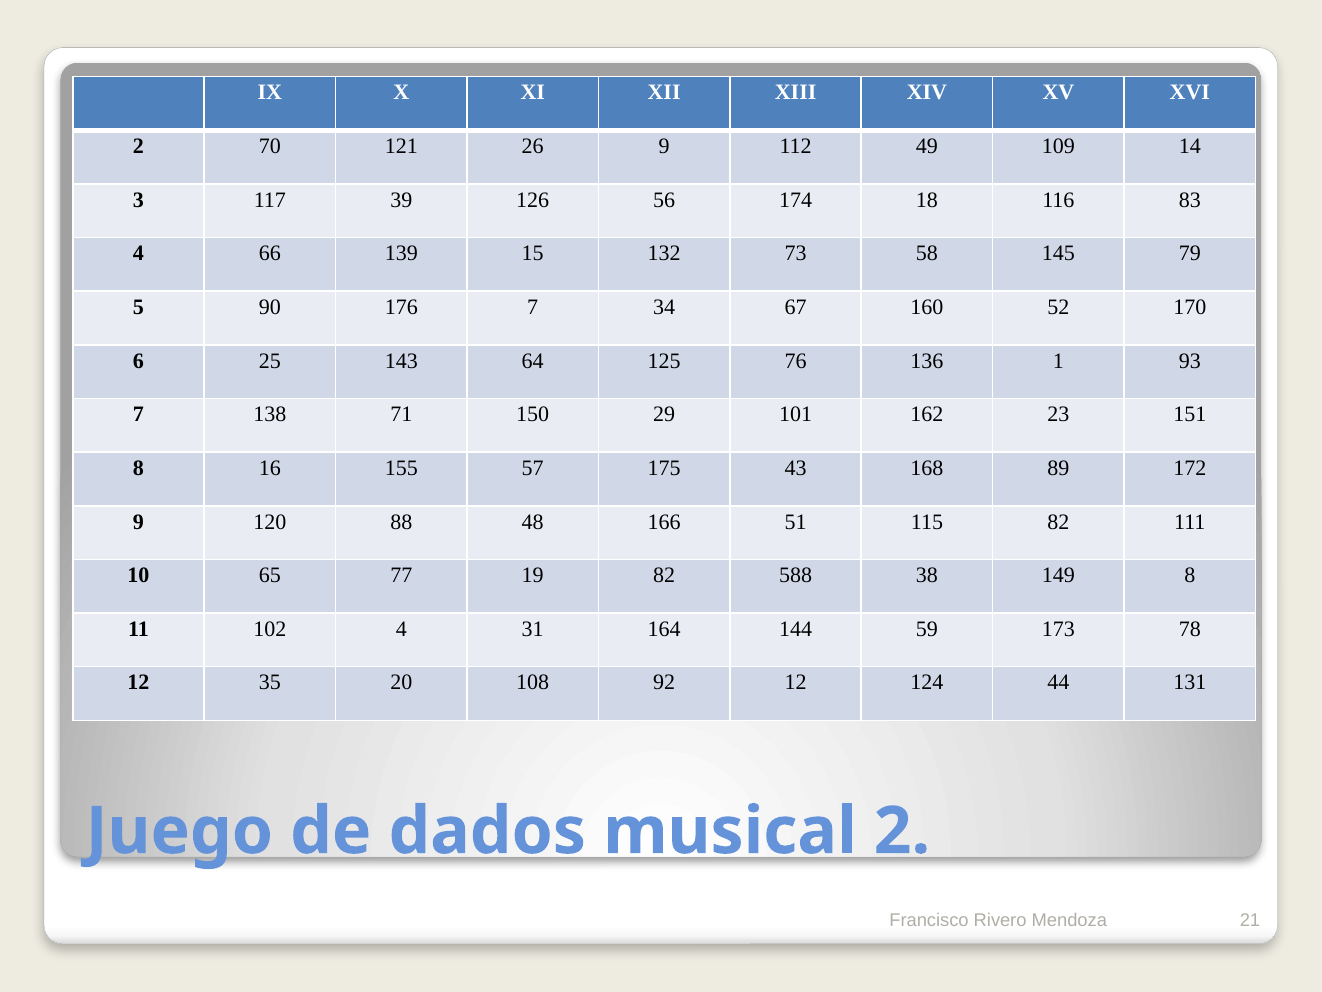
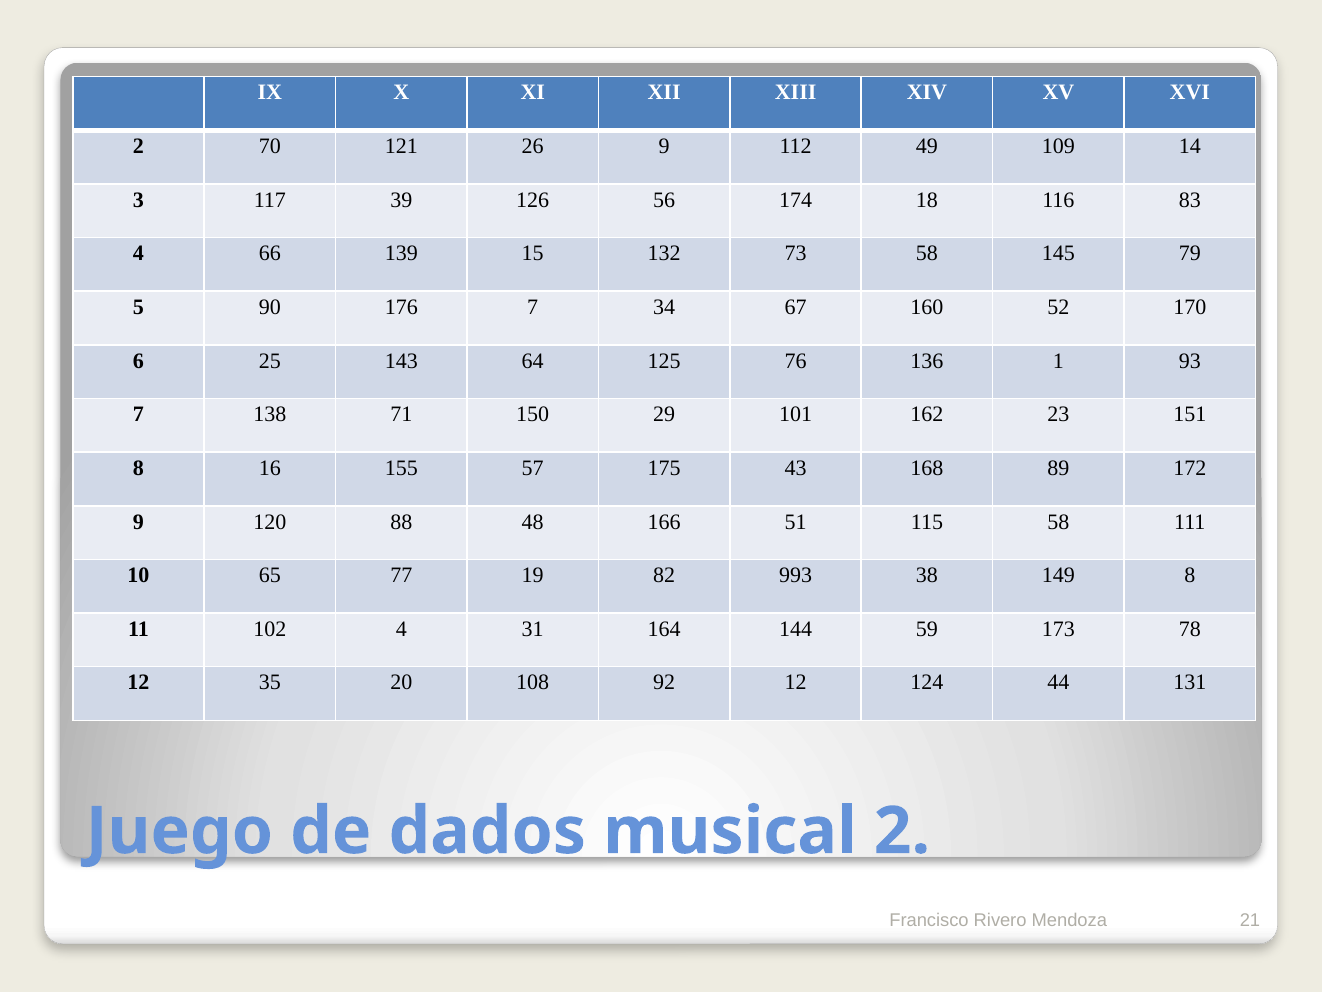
115 82: 82 -> 58
588: 588 -> 993
